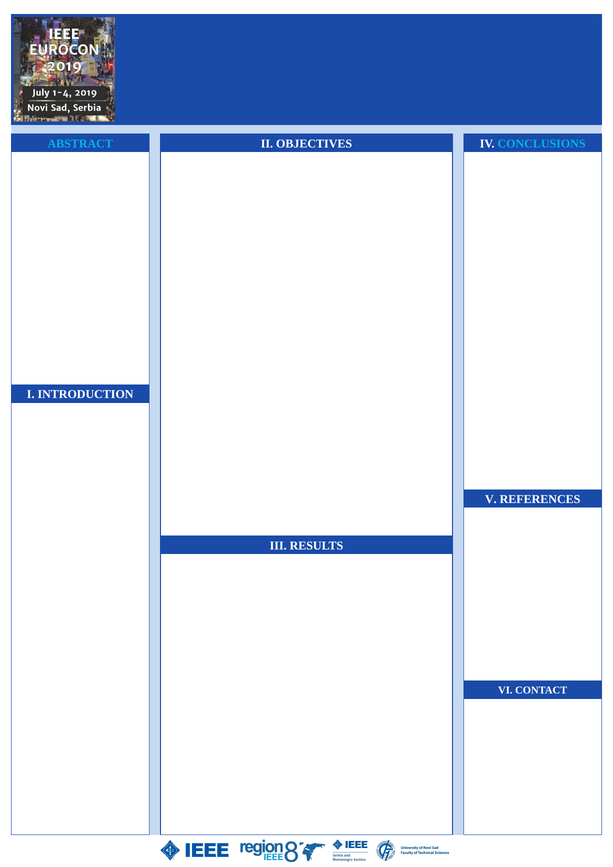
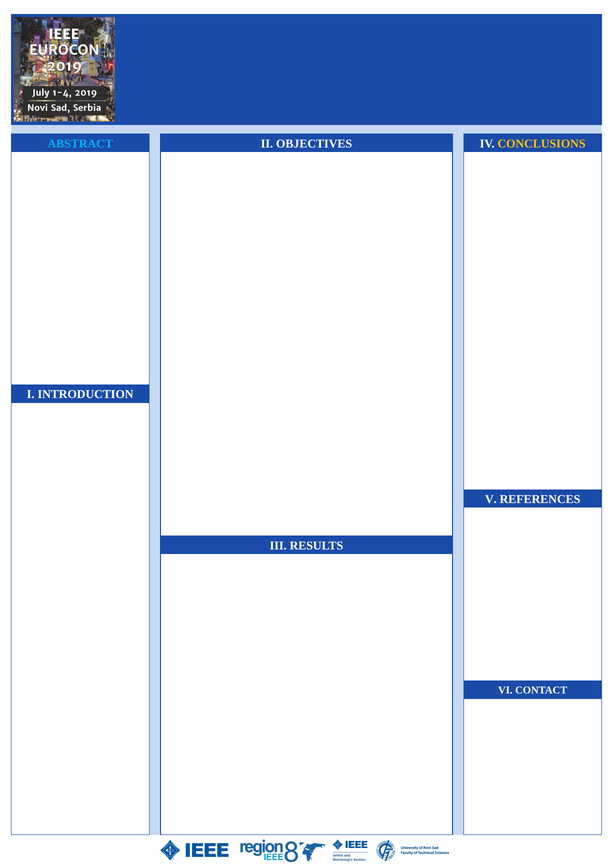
CONCLUSIONS colour: light blue -> yellow
